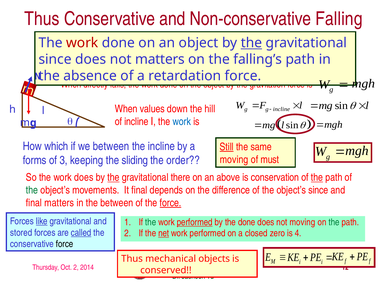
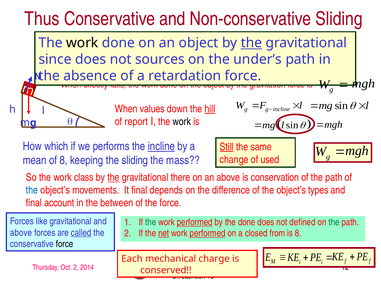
Non-conservative Falling: Falling -> Sliding
work at (82, 43) colour: red -> black
not matters: matters -> sources
falling’s: falling’s -> under’s
hill underline: none -> present
of incline: incline -> report
work at (182, 121) colour: blue -> black
we between: between -> performs
incline at (161, 146) underline: none -> present
moving at (234, 159): moving -> change
must: must -> used
forms: forms -> mean
of 3: 3 -> 8
order: order -> mass
work does: does -> class
the at (317, 177) underline: present -> none
the at (32, 190) colour: green -> blue
object’s since: since -> types
final matters: matters -> account
force at (171, 203) underline: present -> none
like underline: present -> none
not moving: moving -> defined
stored at (21, 232): stored -> above
performed at (208, 233) underline: none -> present
zero: zero -> from
is 4: 4 -> 8
Thus at (132, 258): Thus -> Each
objects: objects -> charge
